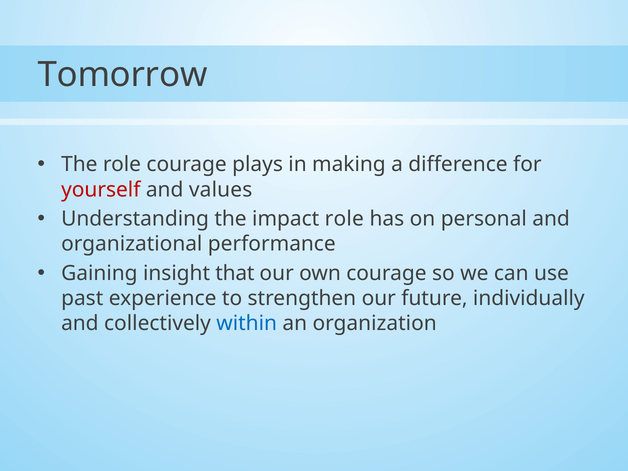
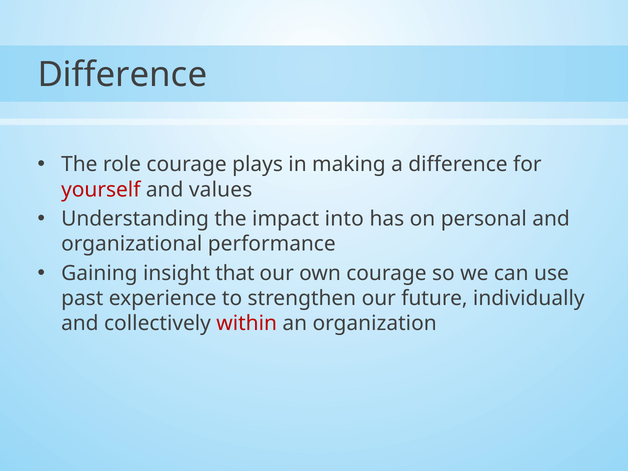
Tomorrow at (123, 75): Tomorrow -> Difference
impact role: role -> into
within colour: blue -> red
